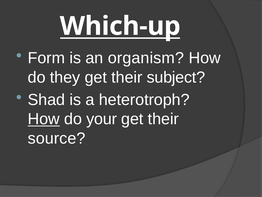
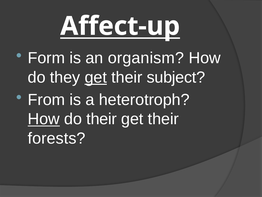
Which-up: Which-up -> Affect-up
get at (96, 77) underline: none -> present
Shad: Shad -> From
do your: your -> their
source: source -> forests
